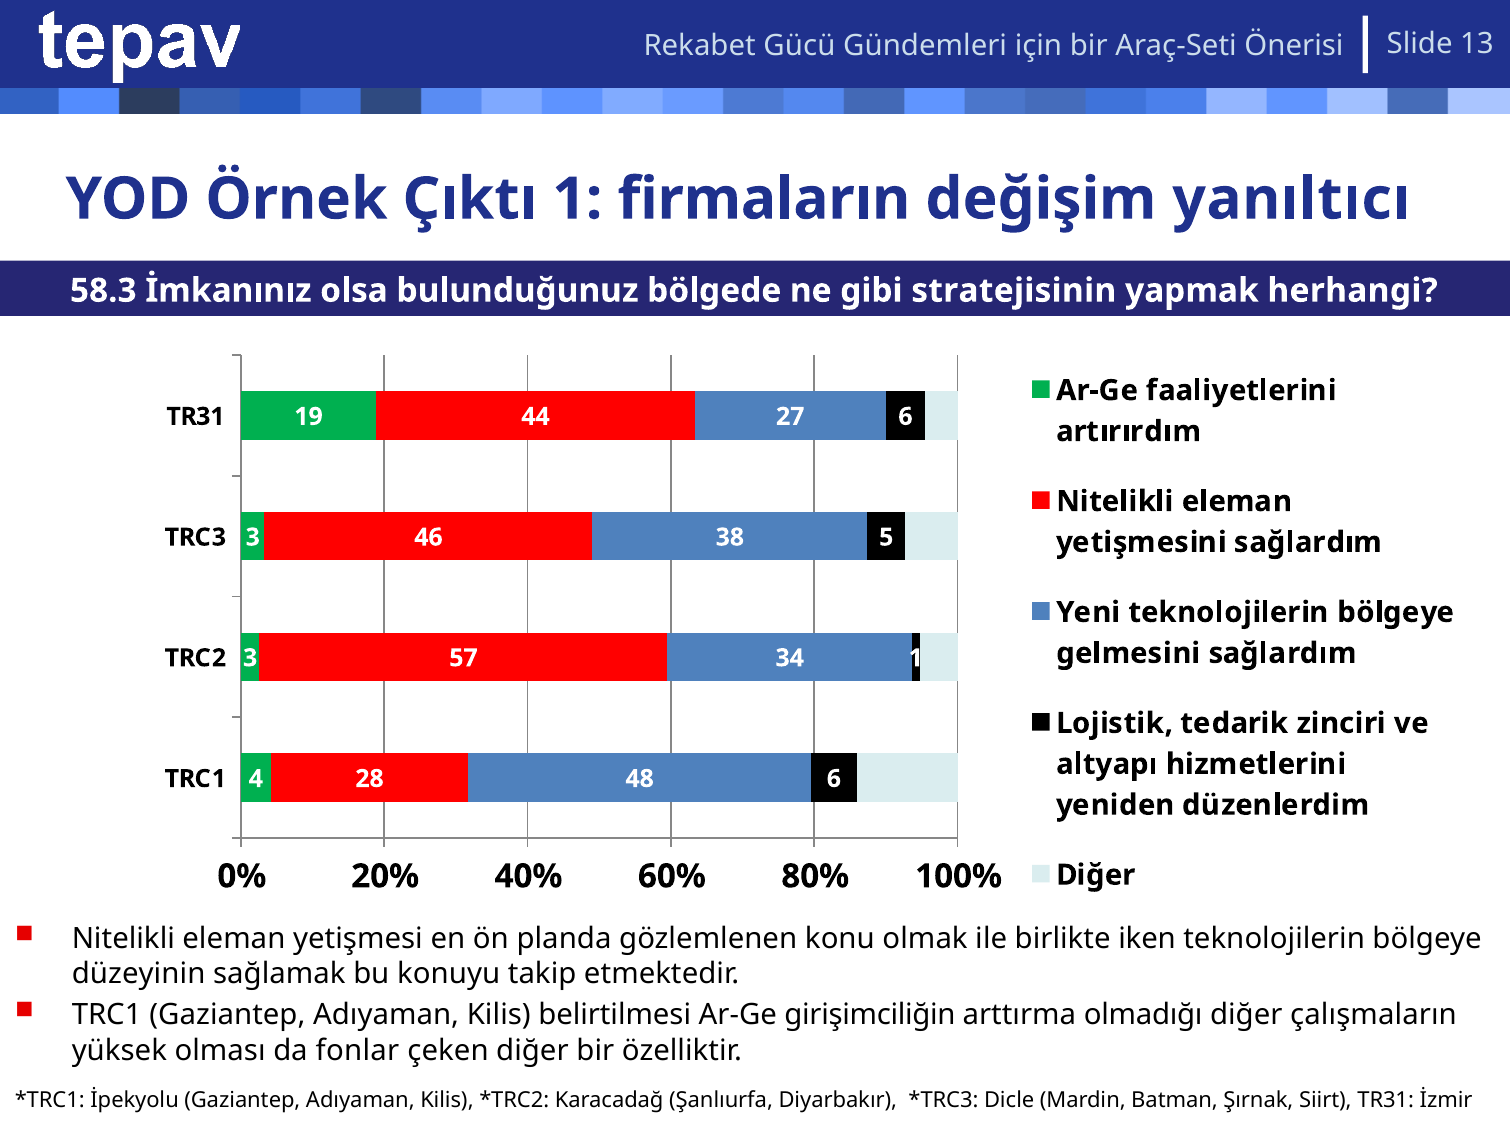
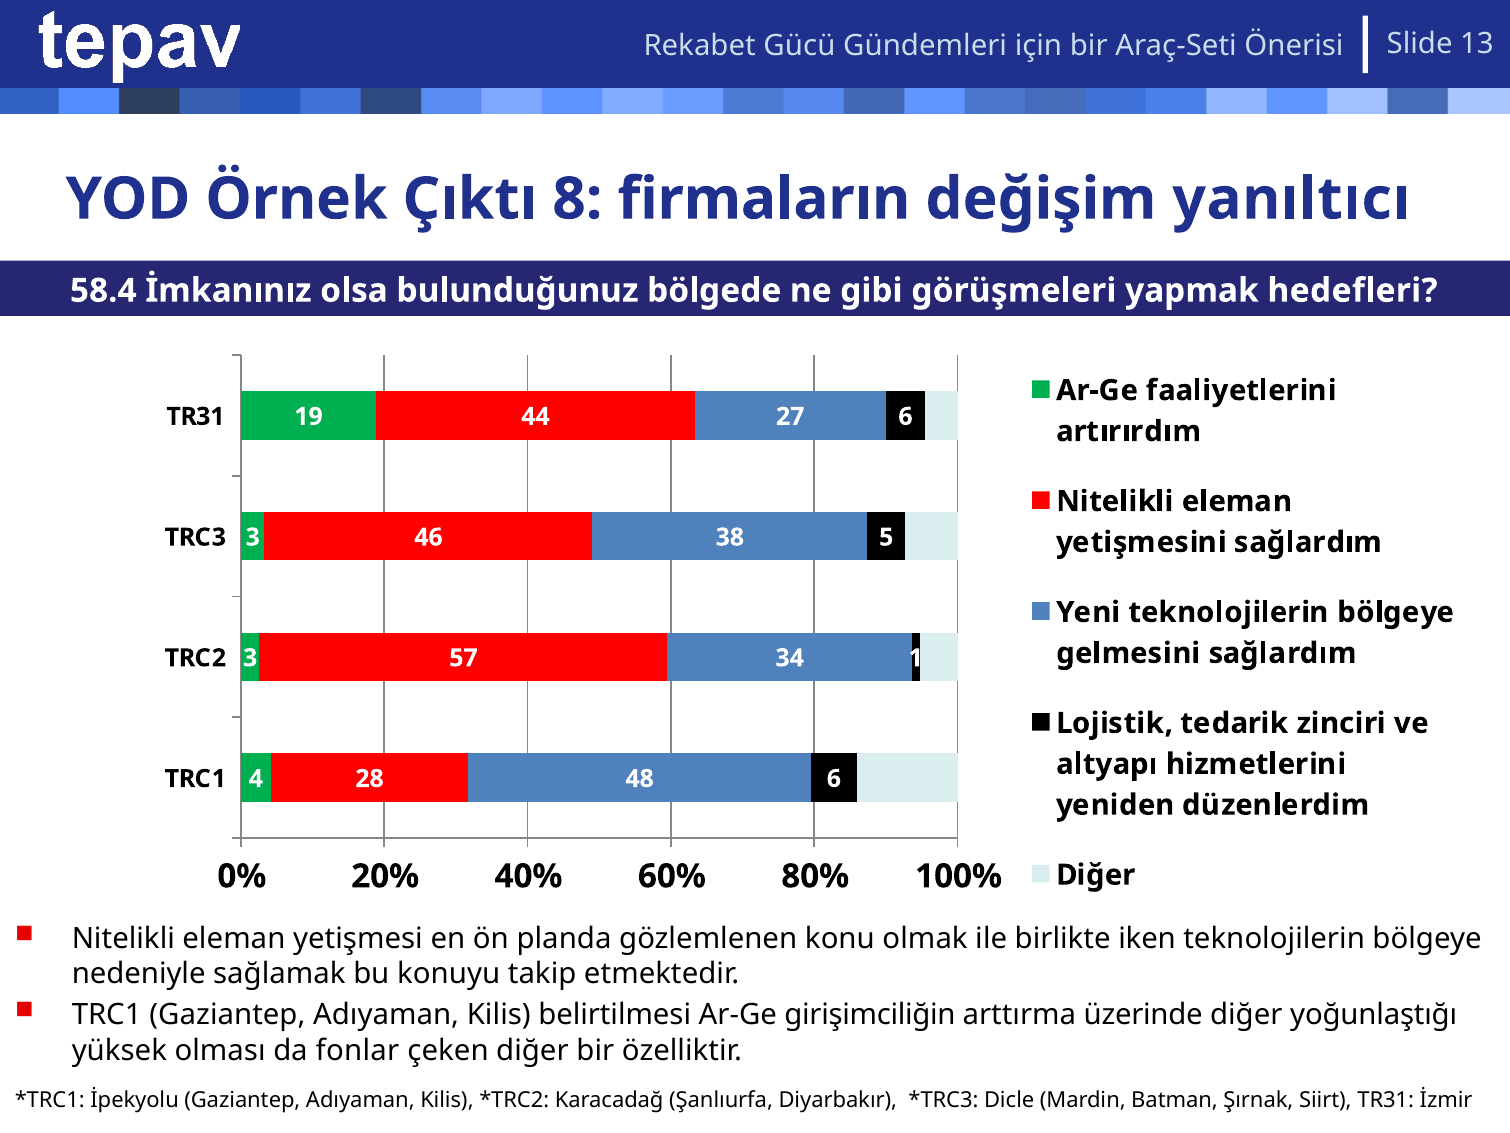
Çıktı 1: 1 -> 8
58.3: 58.3 -> 58.4
stratejisinin: stratejisinin -> görüşmeleri
herhangi: herhangi -> hedefleri
düzeyinin: düzeyinin -> nedeniyle
olmadığı: olmadığı -> üzerinde
çalışmaların: çalışmaların -> yoğunlaştığı
